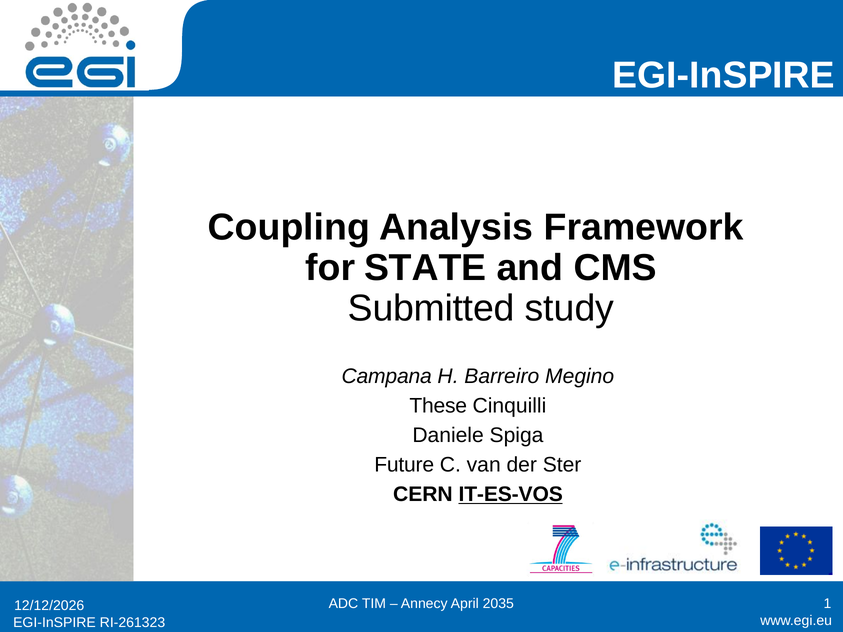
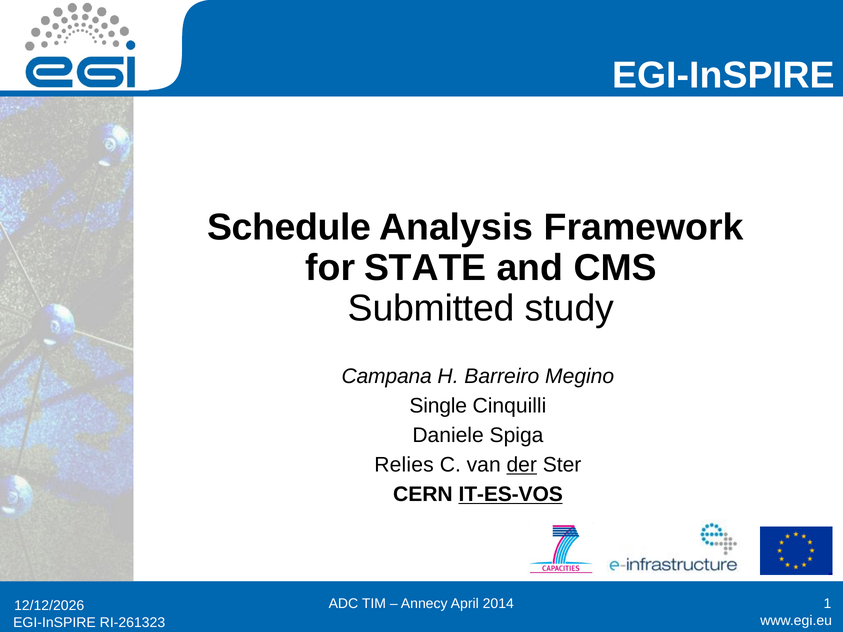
Coupling: Coupling -> Schedule
These: These -> Single
Future: Future -> Relies
der underline: none -> present
2035: 2035 -> 2014
